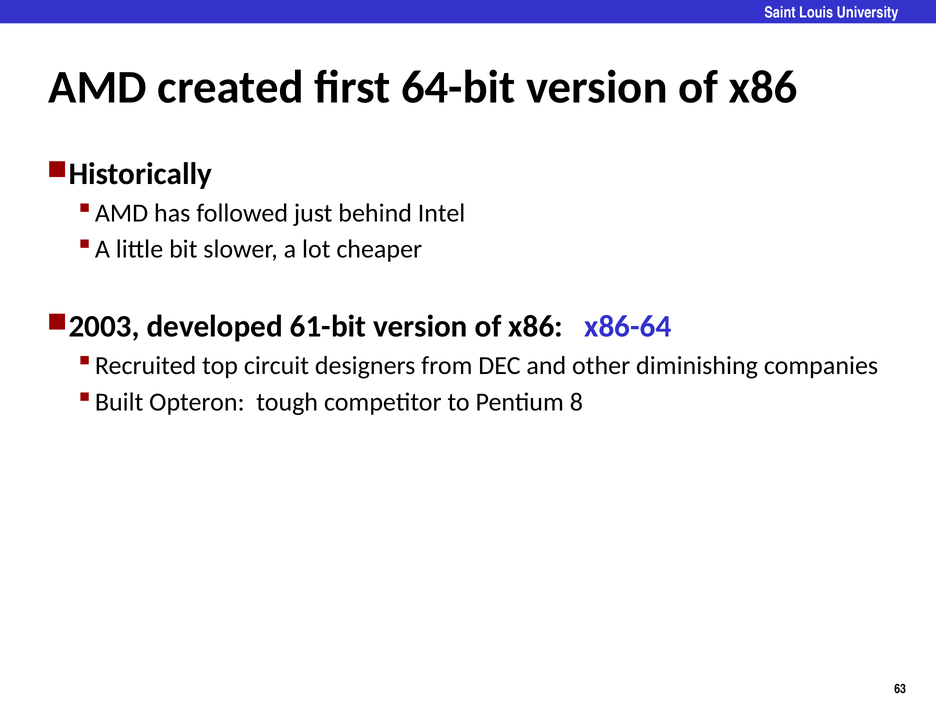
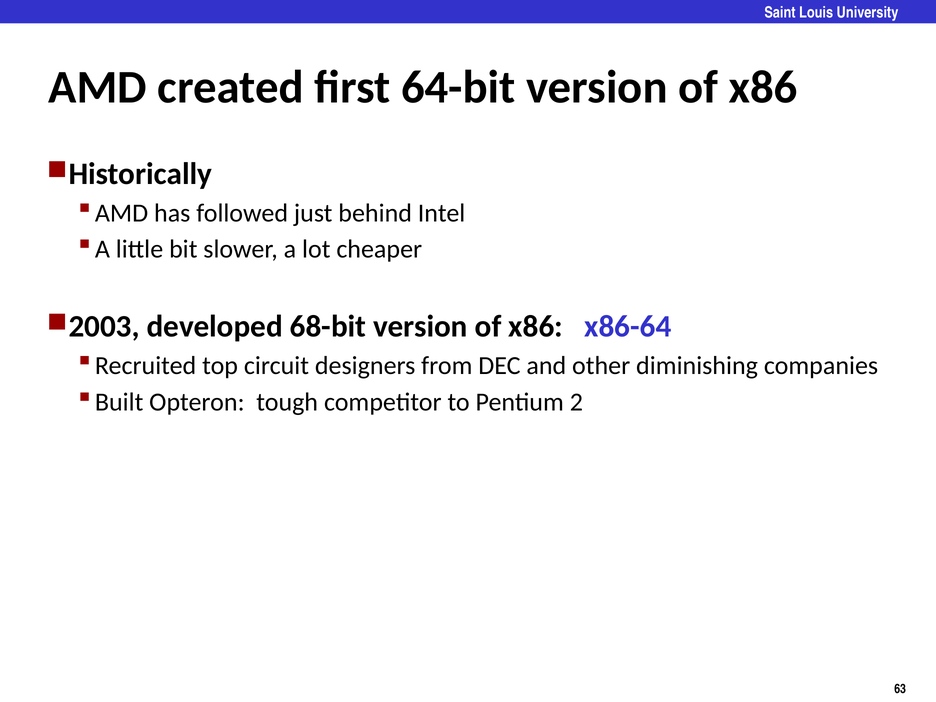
61-bit: 61-bit -> 68-bit
8: 8 -> 2
